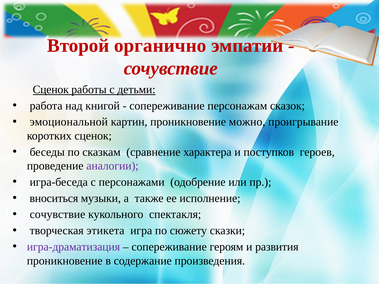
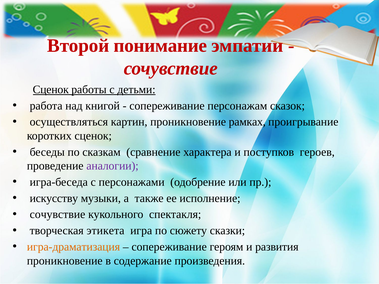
органично: органично -> понимание
эмоциональной: эмоциональной -> осуществляться
можно: можно -> рамках
вноситься: вноситься -> искусству
игра-драматизация colour: purple -> orange
